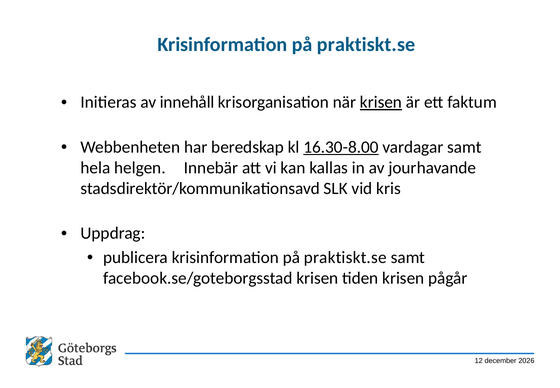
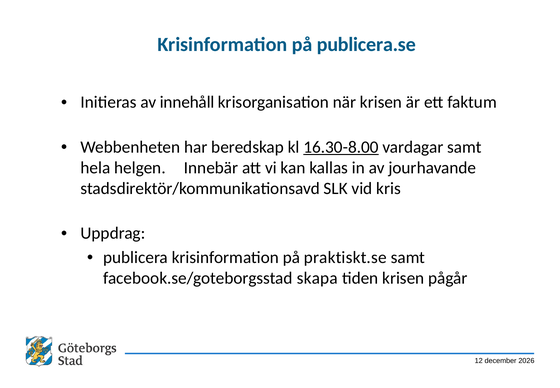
praktiskt.se at (366, 44): praktiskt.se -> publicera.se
krisen at (381, 102) underline: present -> none
facebook.se/goteborgsstad krisen: krisen -> skapa
